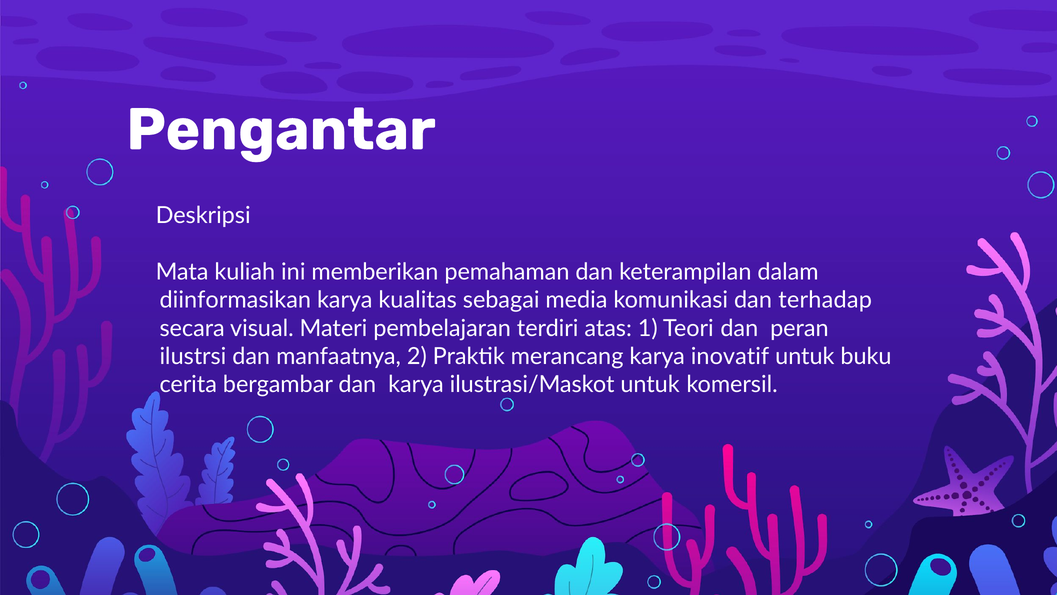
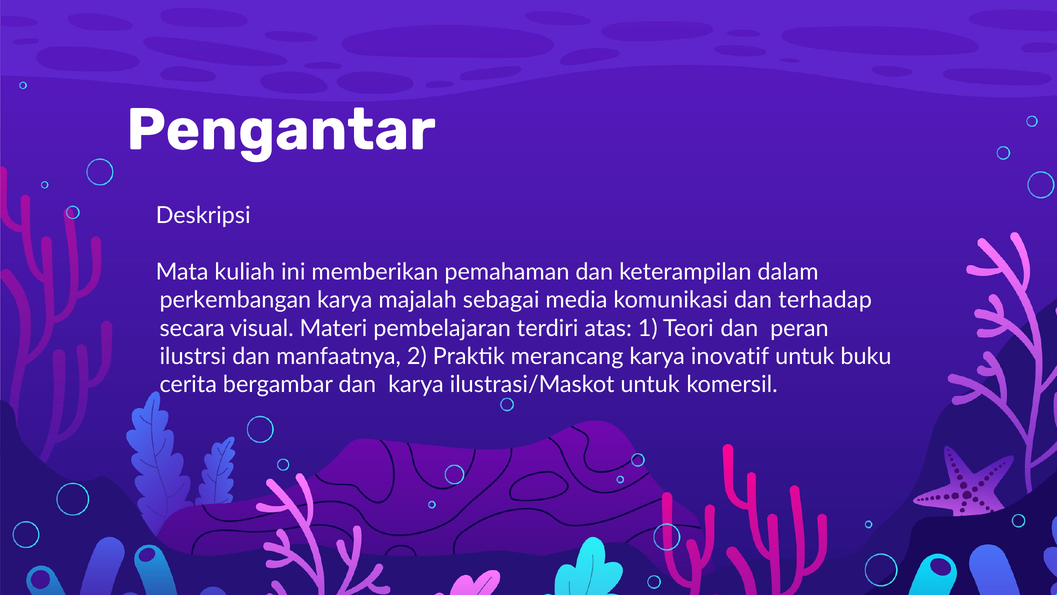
diinformasikan: diinformasikan -> perkembangan
kualitas: kualitas -> majalah
